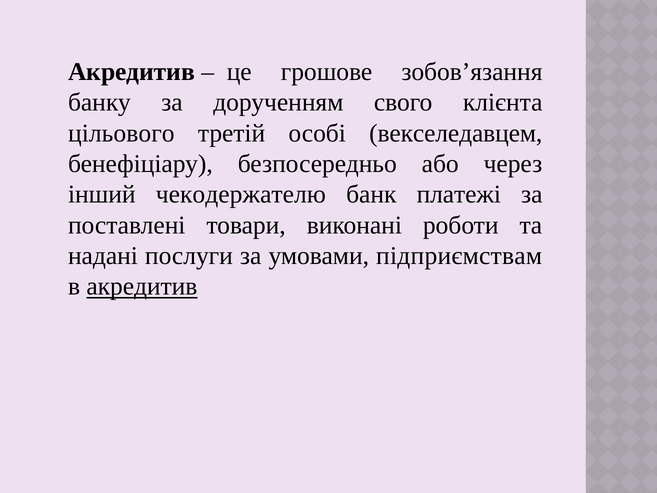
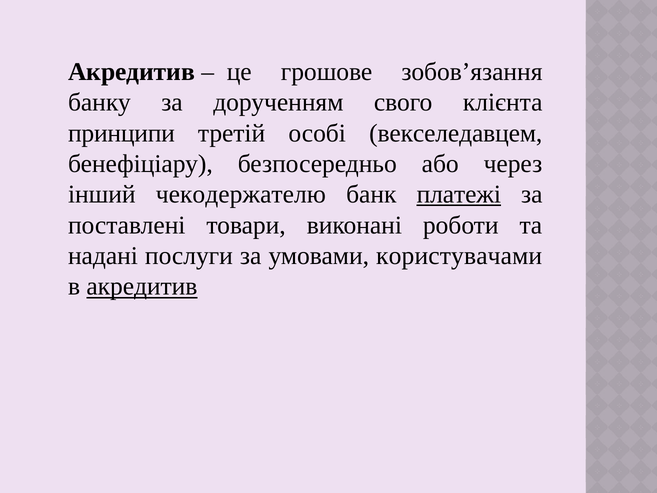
цільового: цільового -> принципи
платежі underline: none -> present
підприємствам: підприємствам -> користувачами
